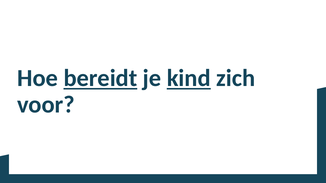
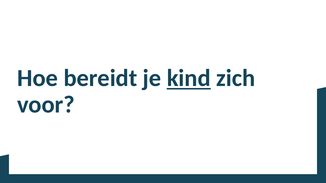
bereidt underline: present -> none
